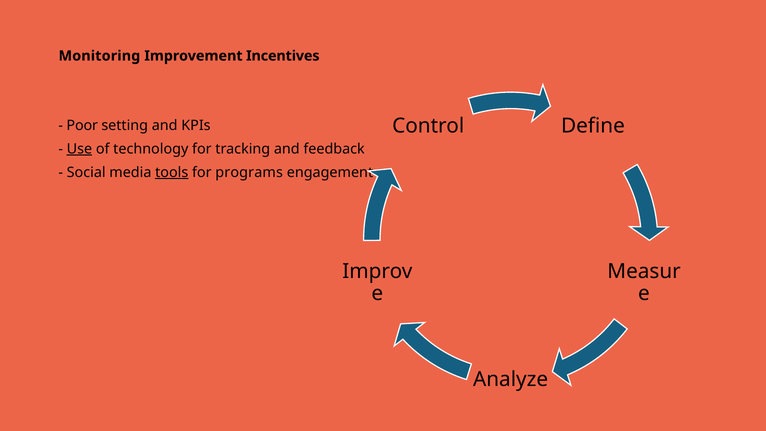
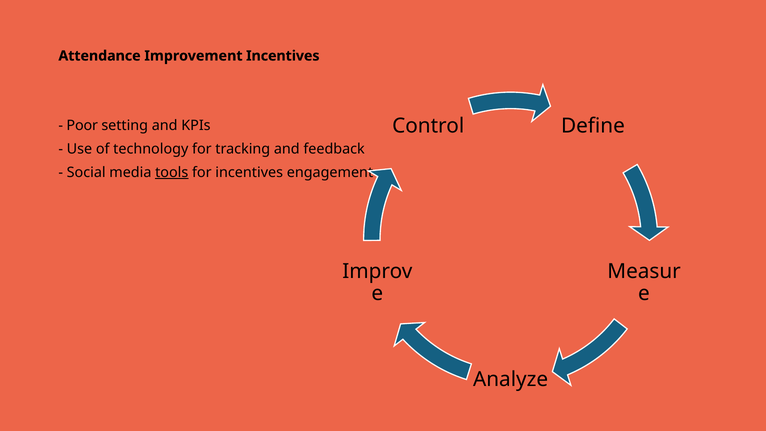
Monitoring: Monitoring -> Attendance
Use underline: present -> none
for programs: programs -> incentives
